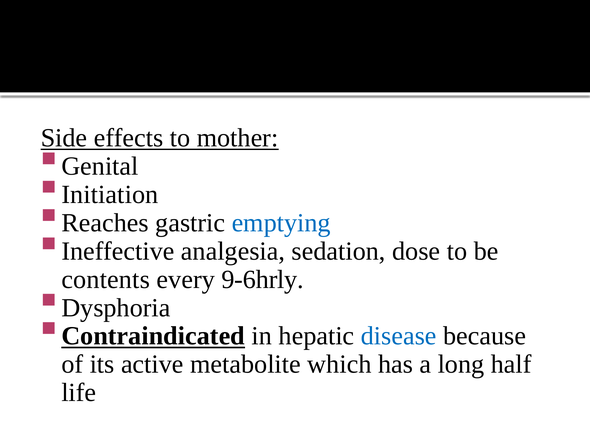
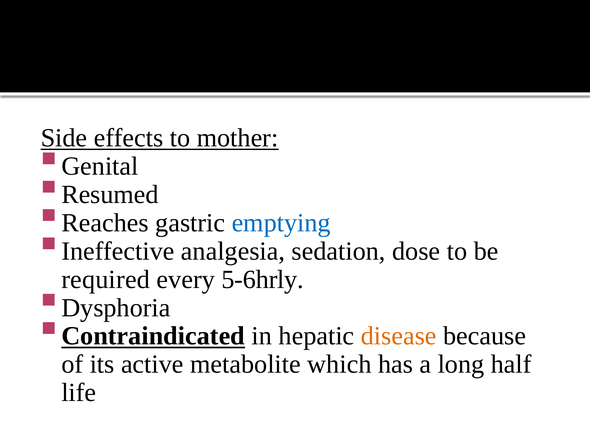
Initiation: Initiation -> Resumed
contents: contents -> required
9-6hrly: 9-6hrly -> 5-6hrly
disease colour: blue -> orange
